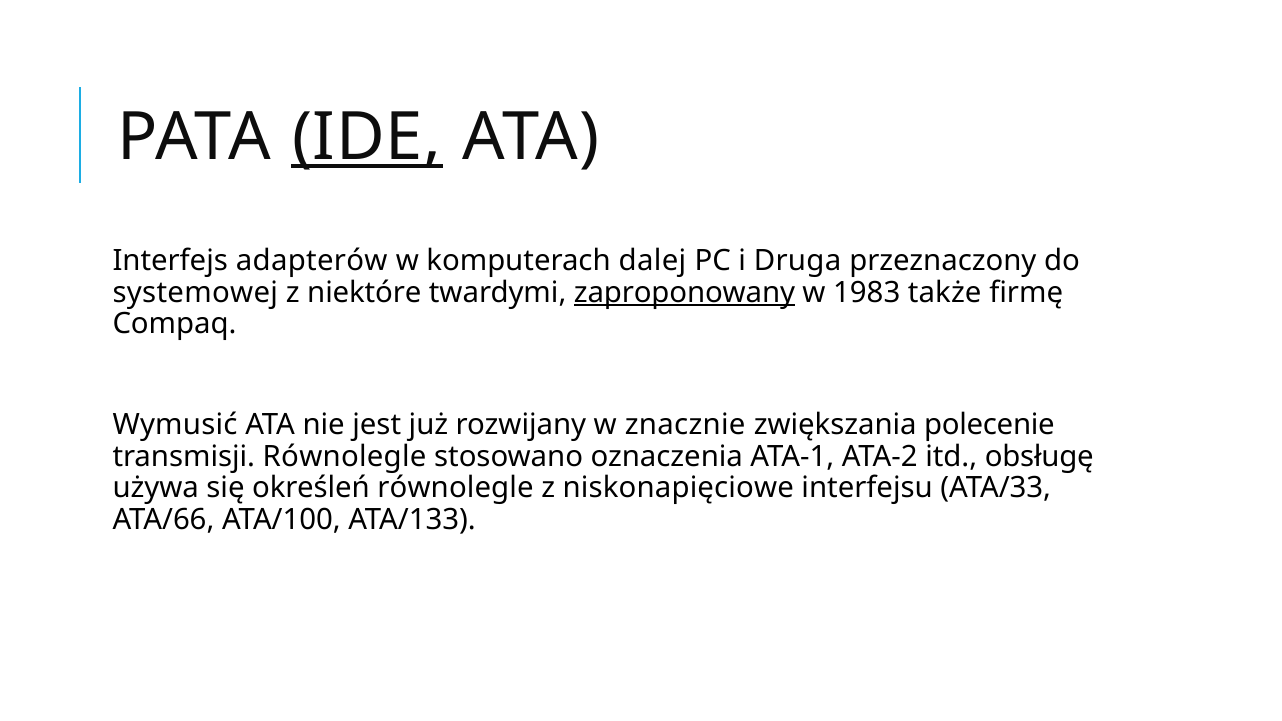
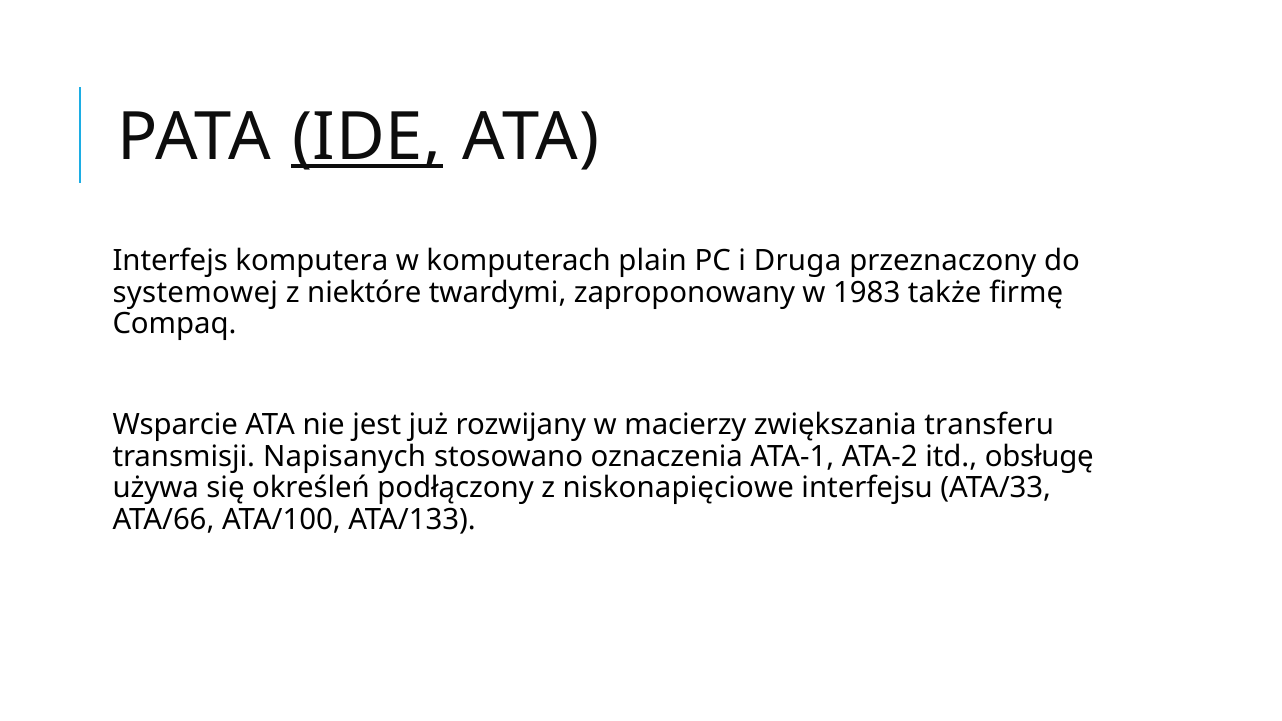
adapterów: adapterów -> komputera
dalej: dalej -> plain
zaproponowany underline: present -> none
Wymusić: Wymusić -> Wsparcie
znacznie: znacznie -> macierzy
polecenie: polecenie -> transferu
transmisji Równolegle: Równolegle -> Napisanych
określeń równolegle: równolegle -> podłączony
